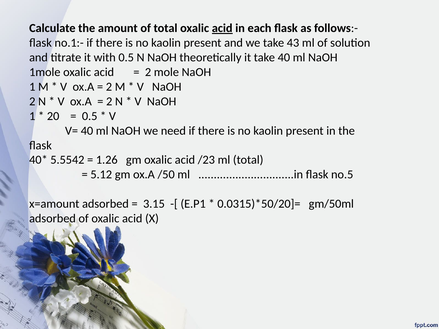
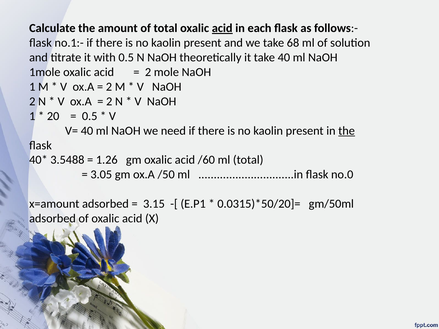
43: 43 -> 68
the at (347, 131) underline: none -> present
5.5542: 5.5542 -> 3.5488
/23: /23 -> /60
5.12: 5.12 -> 3.05
no.5: no.5 -> no.0
